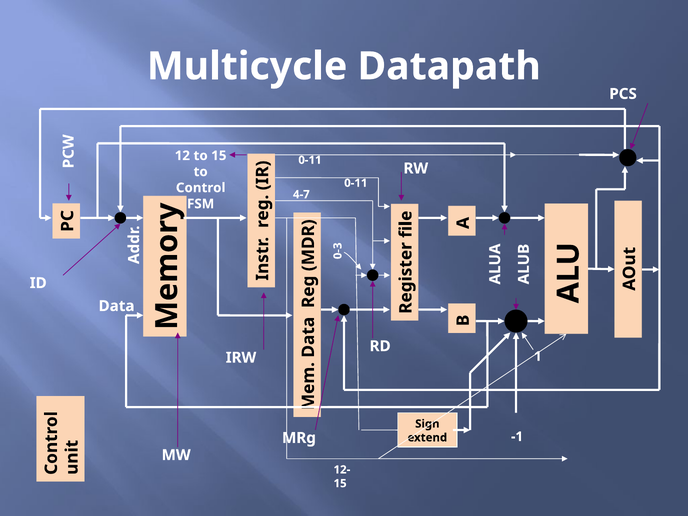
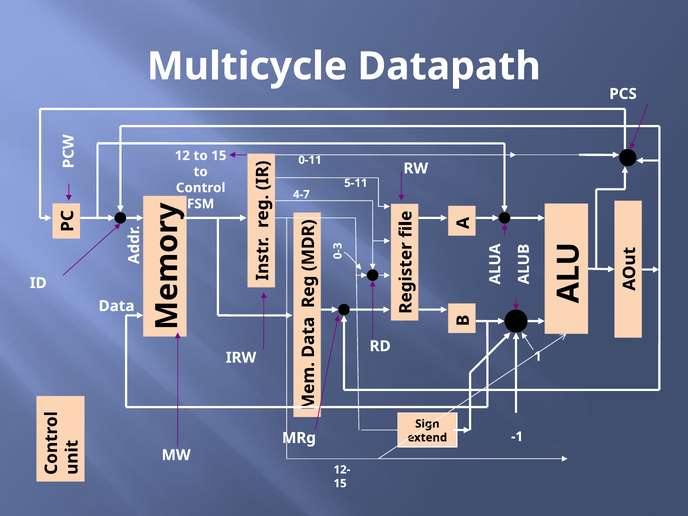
0-11 at (356, 183): 0-11 -> 5-11
